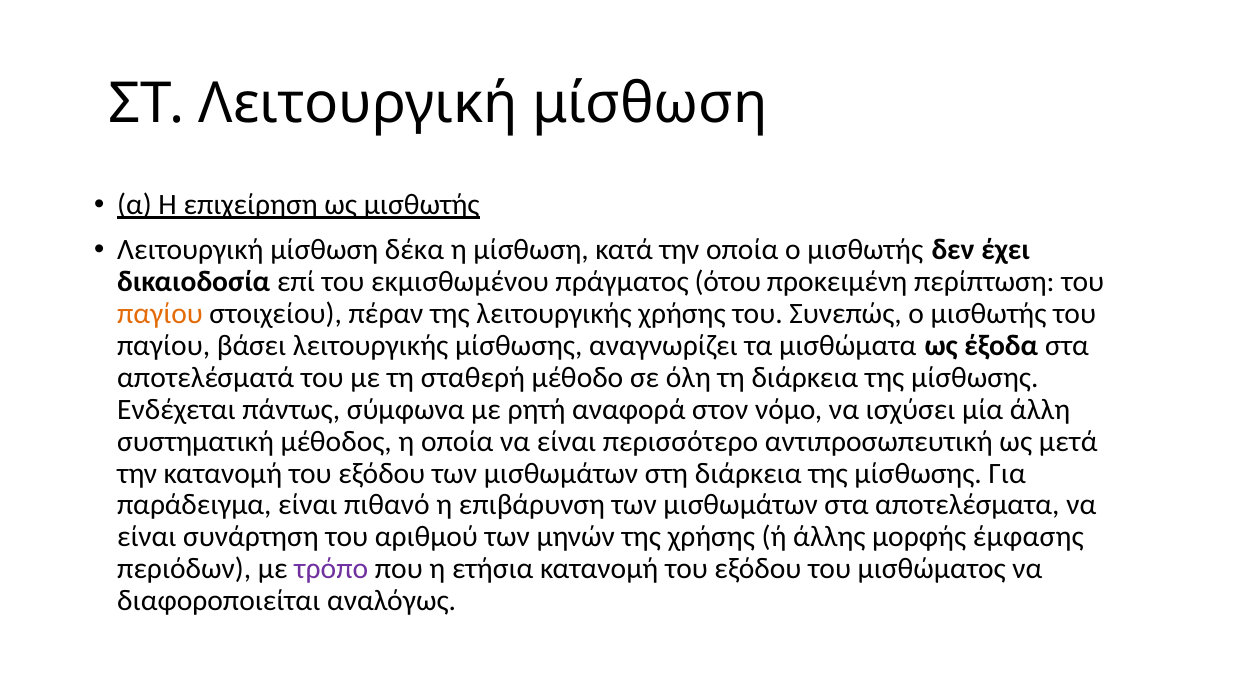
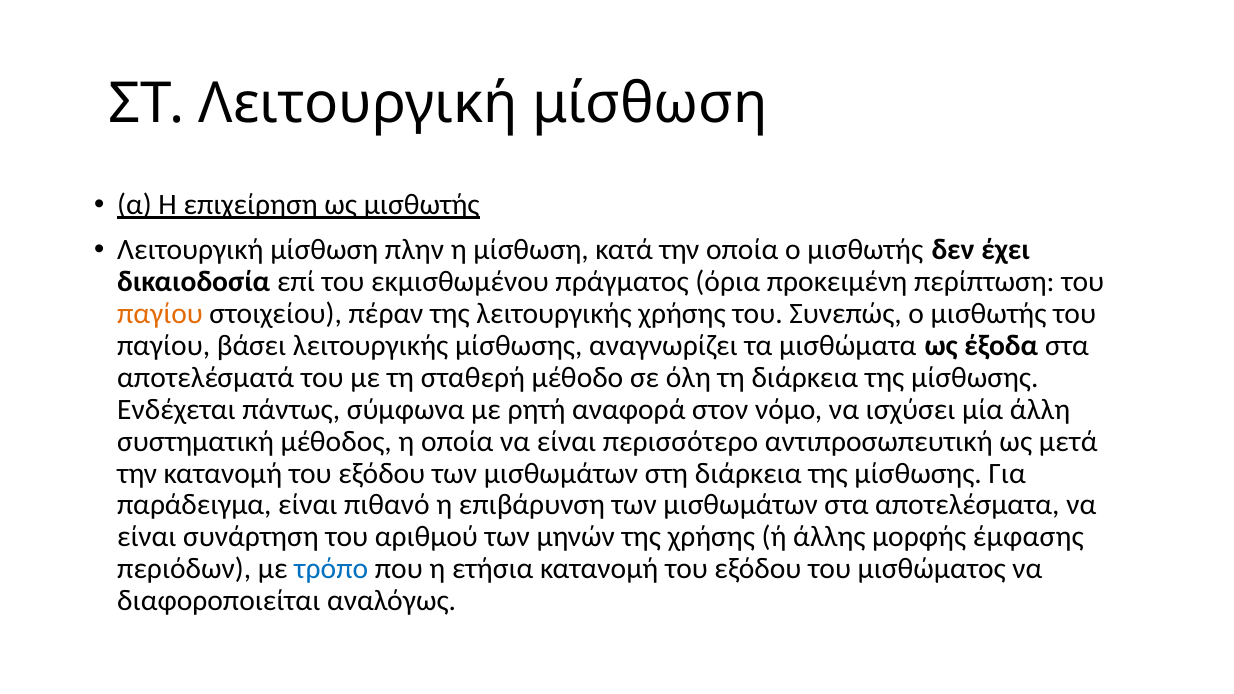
δέκα: δέκα -> πλην
ότου: ότου -> όρια
τρόπο colour: purple -> blue
